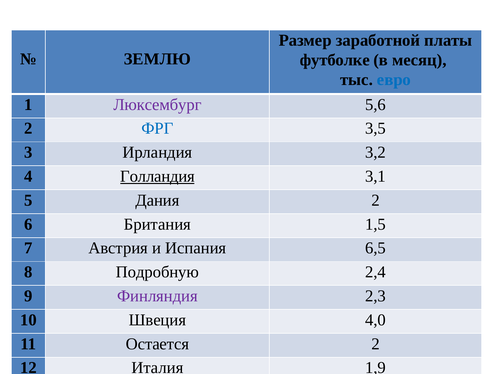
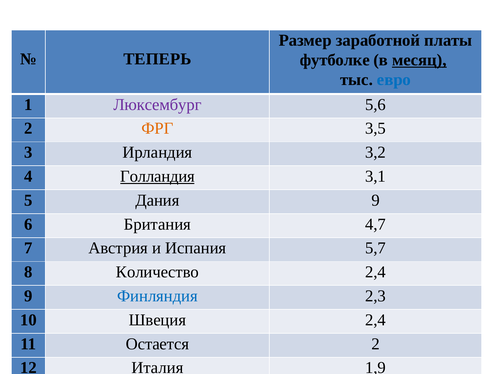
ЗЕМЛЮ: ЗЕМЛЮ -> ТЕПЕРЬ
месяц underline: none -> present
ФРГ colour: blue -> orange
Дания 2: 2 -> 9
1,5: 1,5 -> 4,7
6,5: 6,5 -> 5,7
Подробную: Подробную -> Количество
Финляндия colour: purple -> blue
Швеция 4,0: 4,0 -> 2,4
